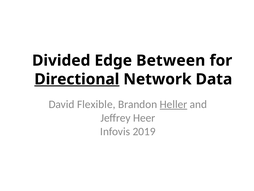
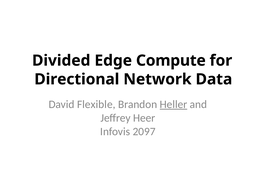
Between: Between -> Compute
Directional underline: present -> none
2019: 2019 -> 2097
